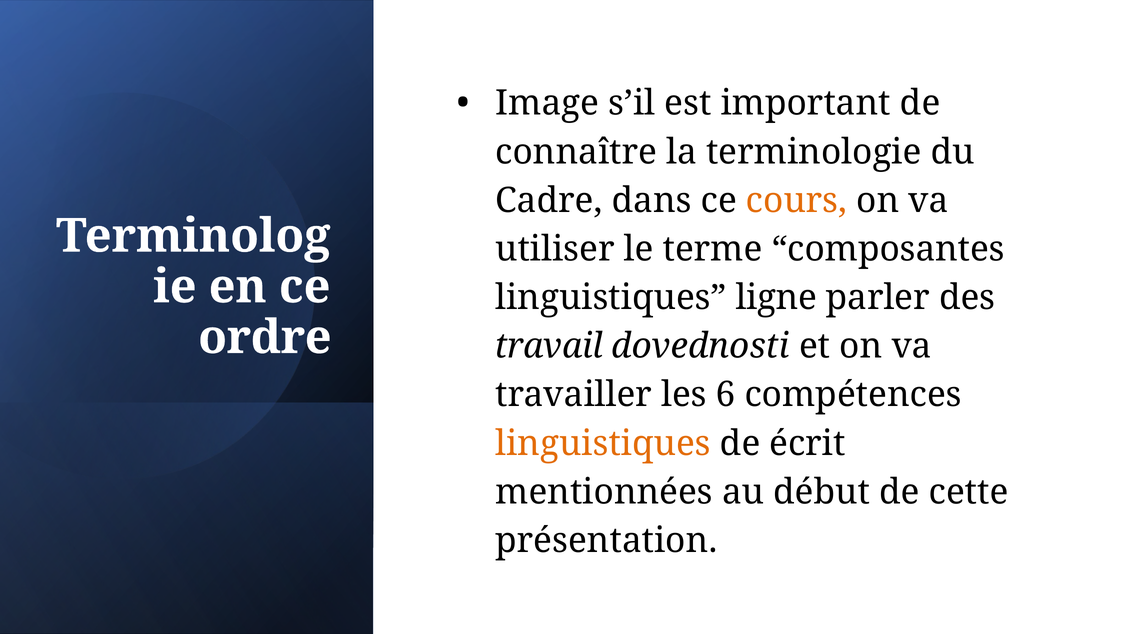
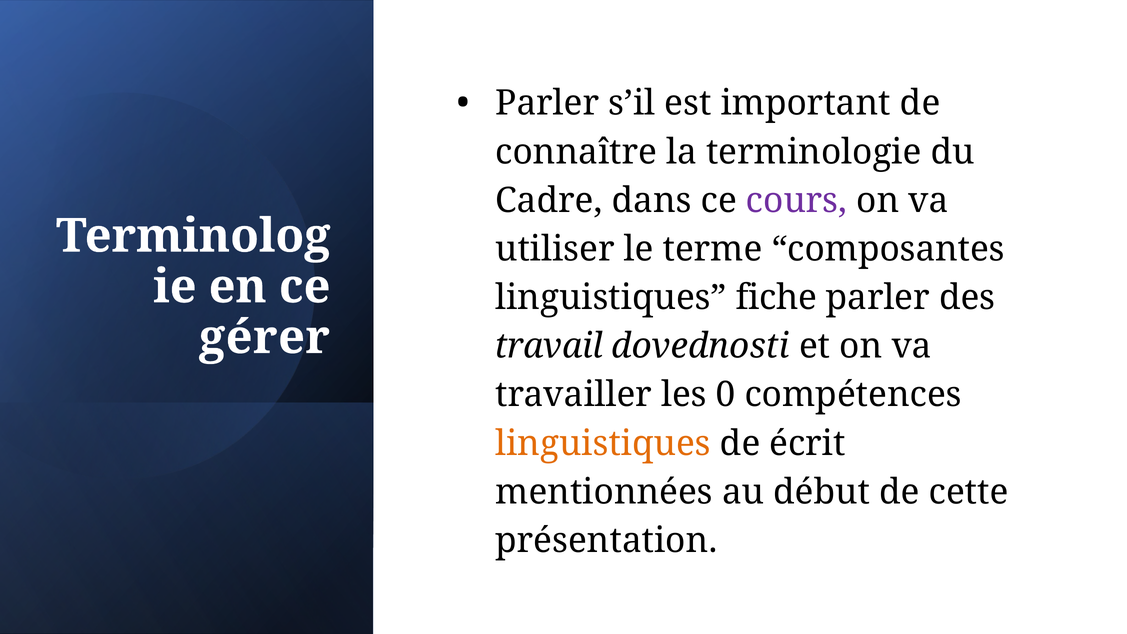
Image at (547, 103): Image -> Parler
cours colour: orange -> purple
ligne: ligne -> fiche
ordre: ordre -> gérer
6: 6 -> 0
